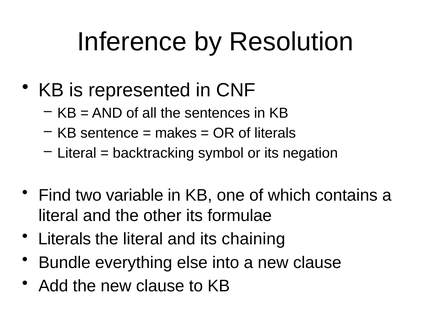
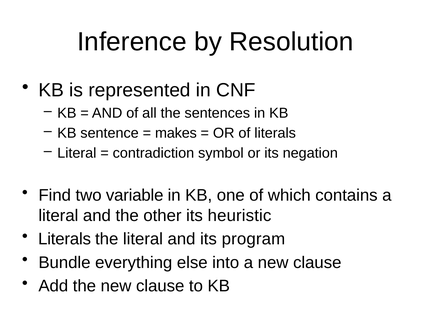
backtracking: backtracking -> contradiction
formulae: formulae -> heuristic
chaining: chaining -> program
